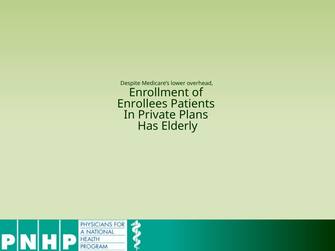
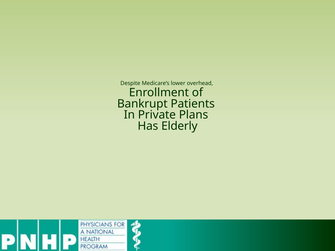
Enrollees: Enrollees -> Bankrupt
